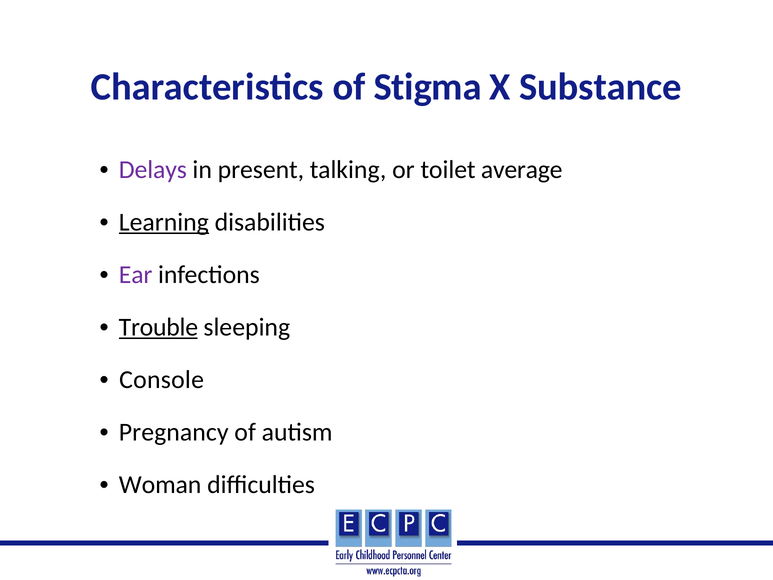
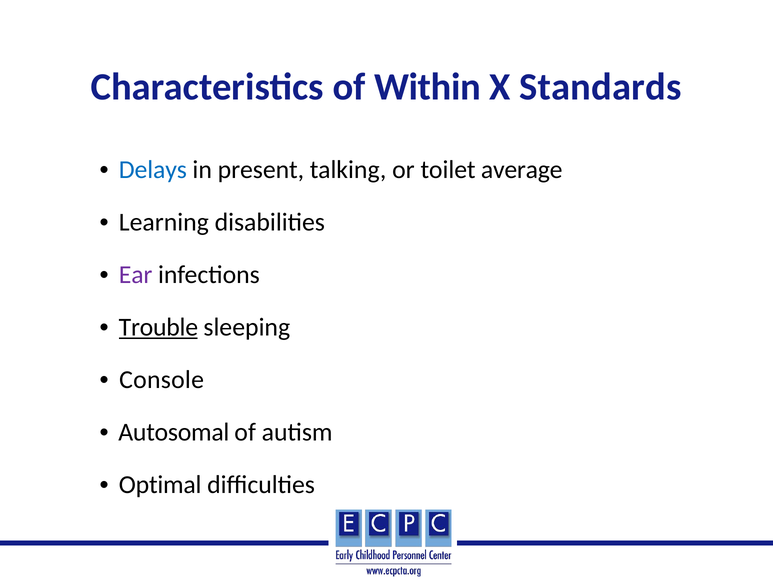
Stigma: Stigma -> Within
Substance: Substance -> Standards
Delays colour: purple -> blue
Learning underline: present -> none
Pregnancy: Pregnancy -> Autosomal
Woman: Woman -> Optimal
